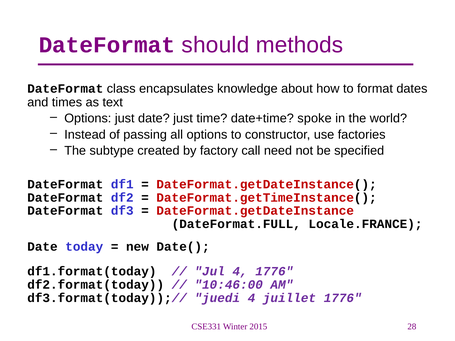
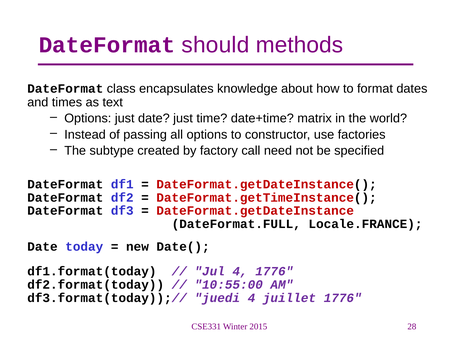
spoke: spoke -> matrix
10:46:00: 10:46:00 -> 10:55:00
